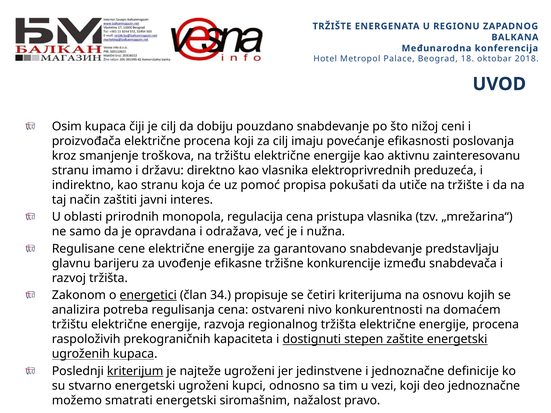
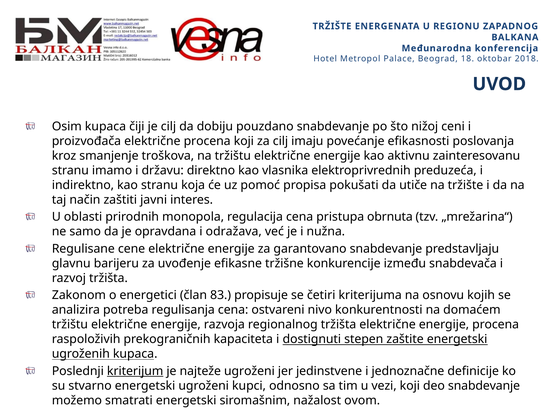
pristupa vlasnika: vlasnika -> obrnuta
energetici underline: present -> none
34: 34 -> 83
deo jednoznačne: jednoznačne -> snabdevanje
pravo: pravo -> ovom
